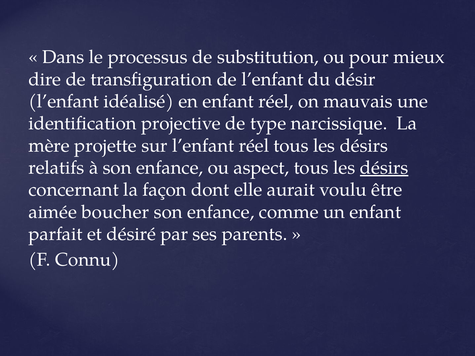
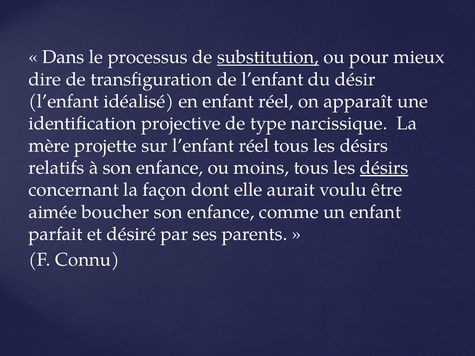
substitution underline: none -> present
mauvais: mauvais -> apparaît
aspect: aspect -> moins
